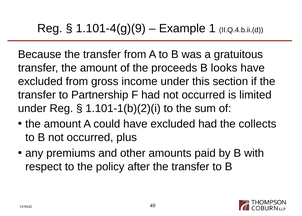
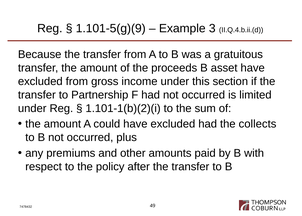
1.101-4(g)(9: 1.101-4(g)(9 -> 1.101-5(g)(9
1: 1 -> 3
looks: looks -> asset
